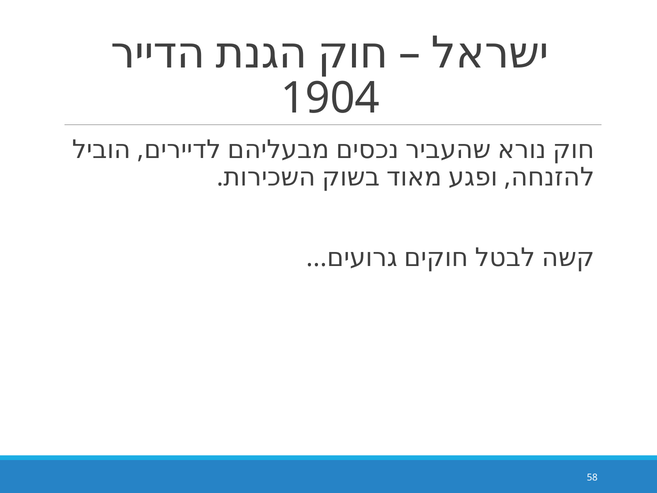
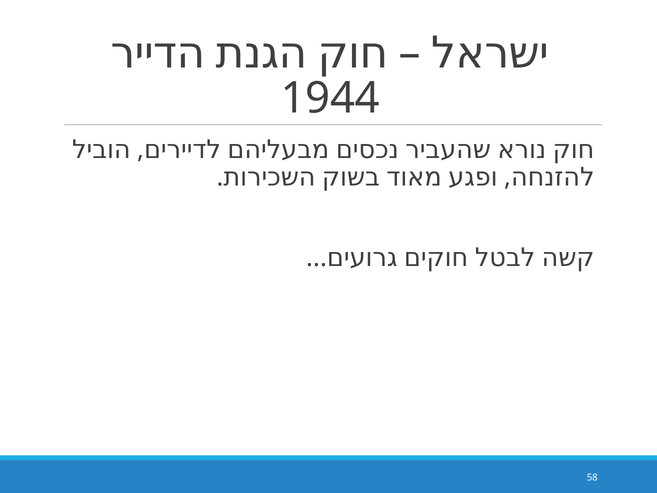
1904: 1904 -> 1944
